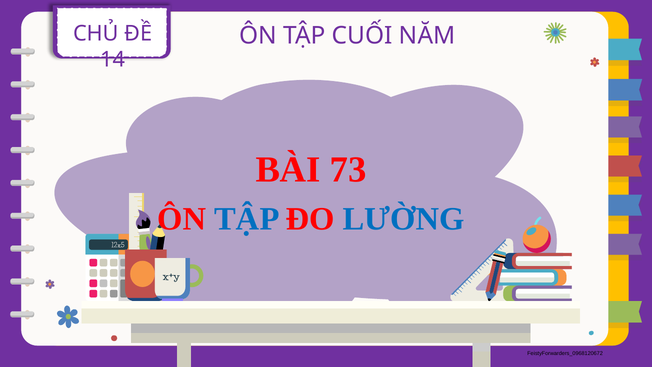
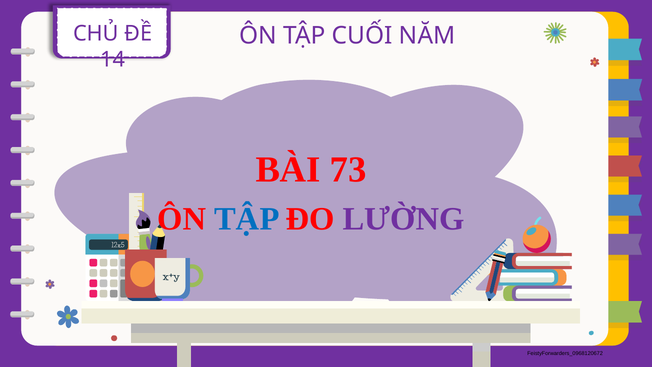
LƯỜNG colour: blue -> purple
